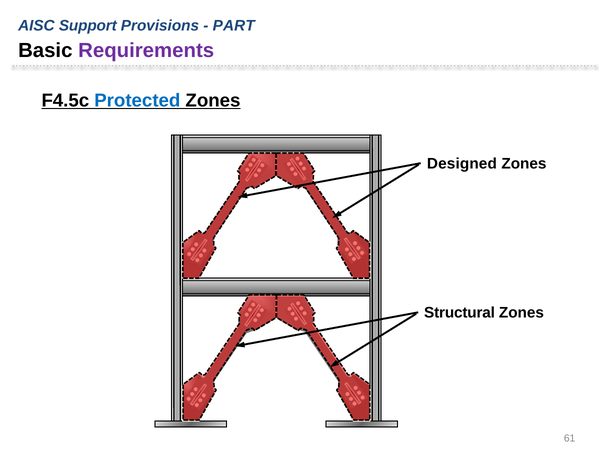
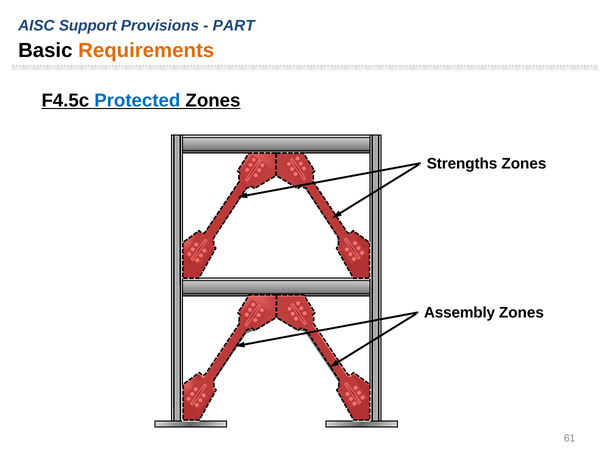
Requirements colour: purple -> orange
Designed: Designed -> Strengths
Structural: Structural -> Assembly
